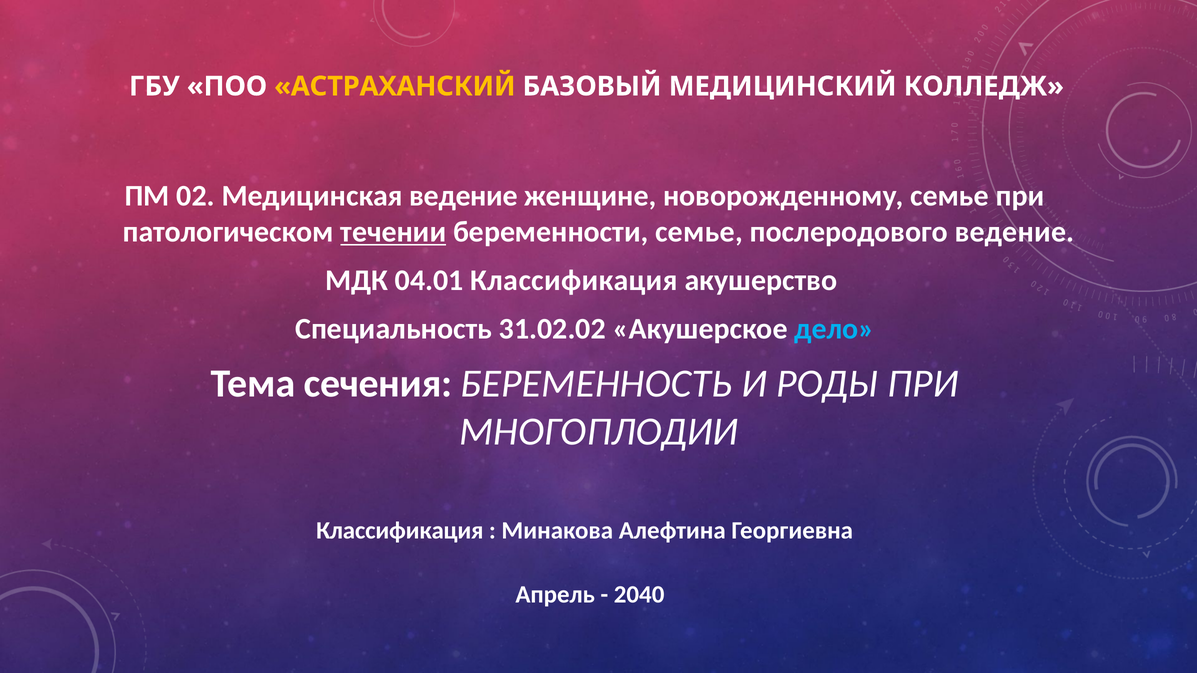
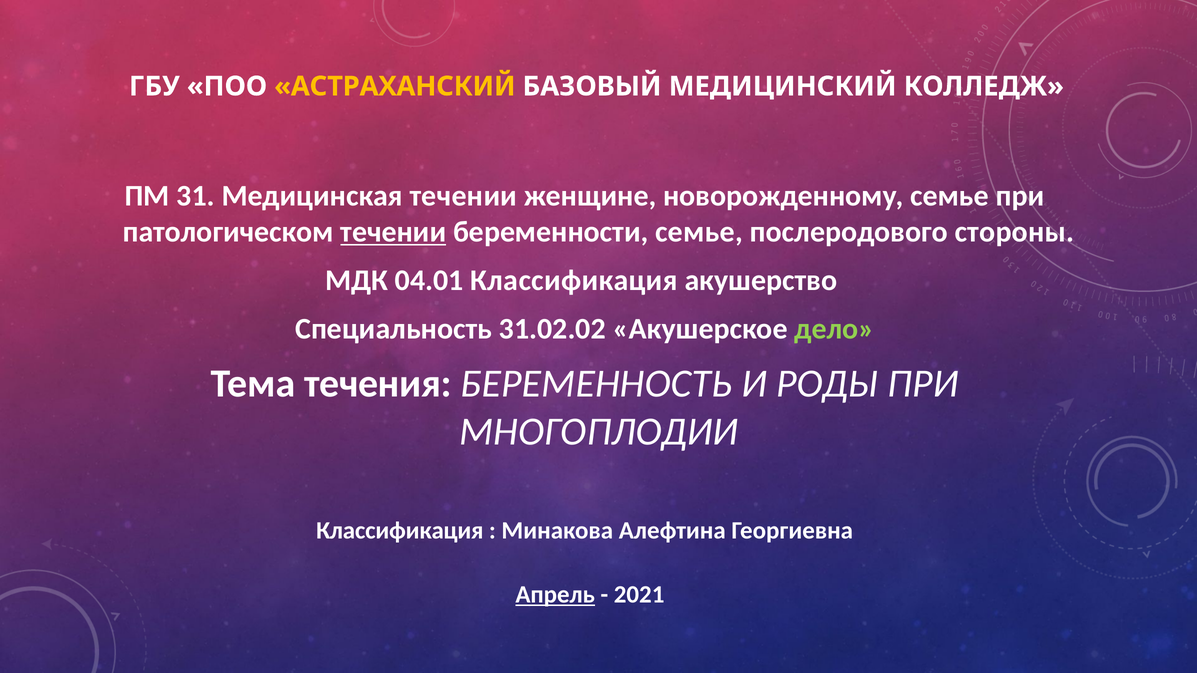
02: 02 -> 31
Медицинская ведение: ведение -> течении
послеродового ведение: ведение -> стороны
дело colour: light blue -> light green
сечения: сечения -> течения
Апрель underline: none -> present
2040: 2040 -> 2021
